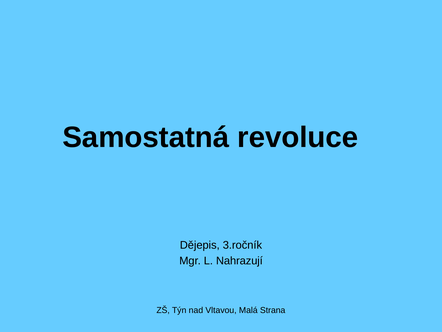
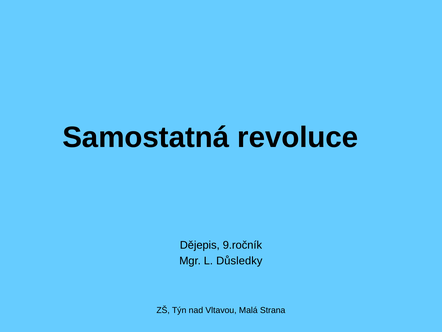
3.ročník: 3.ročník -> 9.ročník
Nahrazují: Nahrazují -> Důsledky
